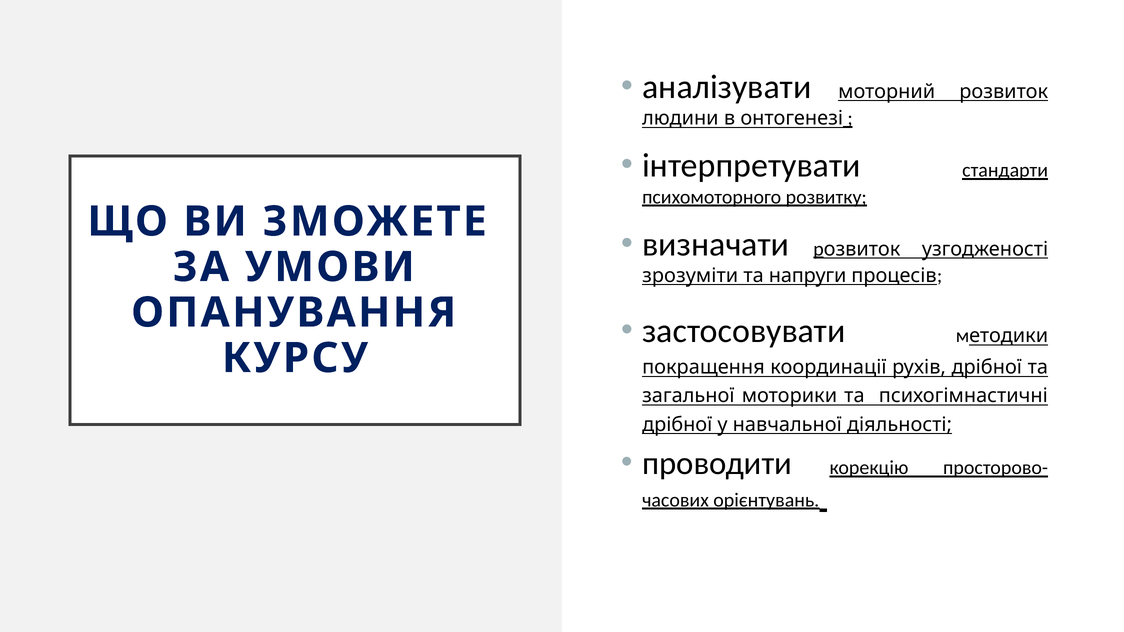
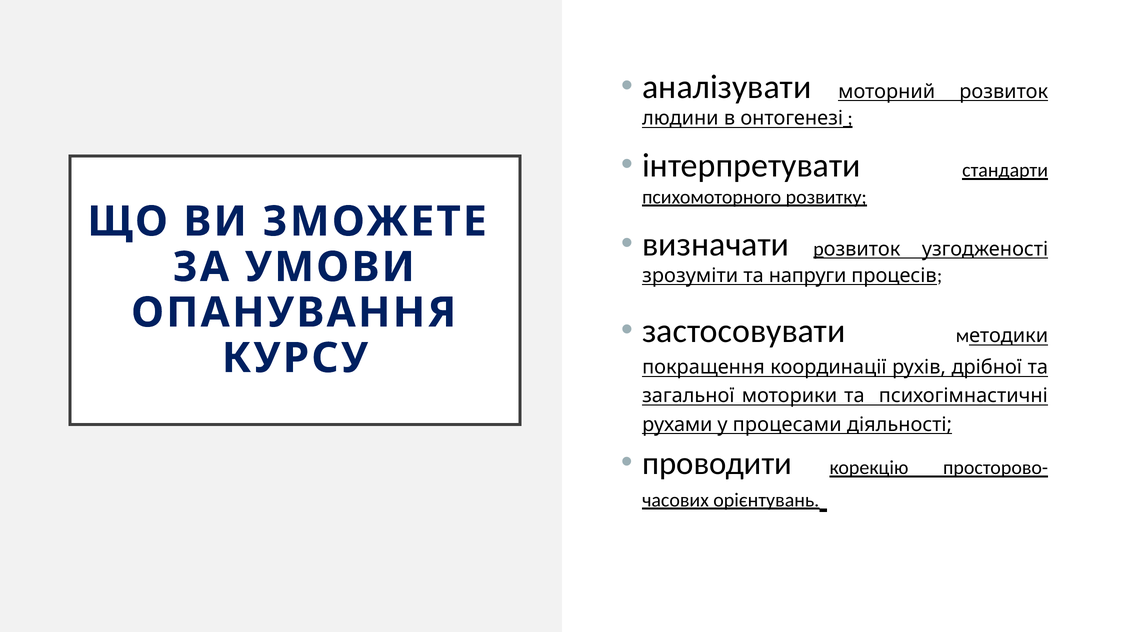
дрібної at (677, 425): дрібної -> рухами
навчальної: навчальної -> процесами
